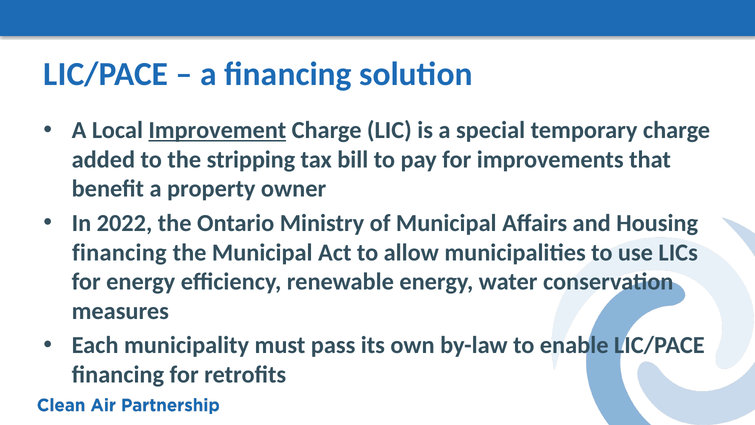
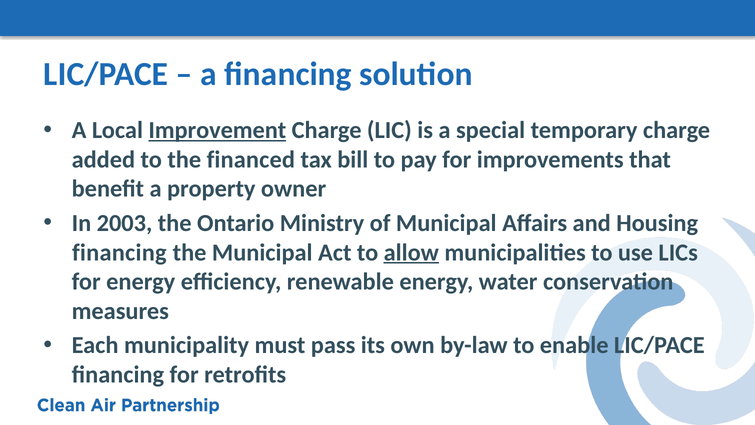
stripping: stripping -> financed
2022: 2022 -> 2003
allow underline: none -> present
